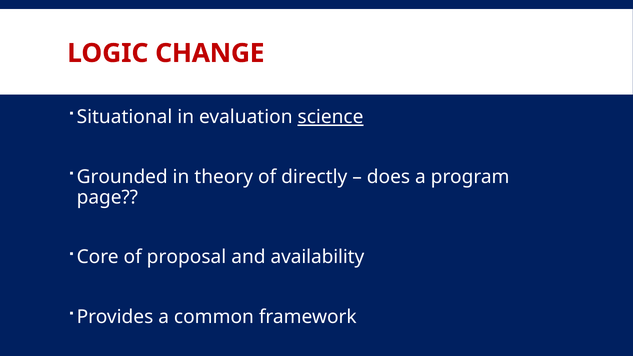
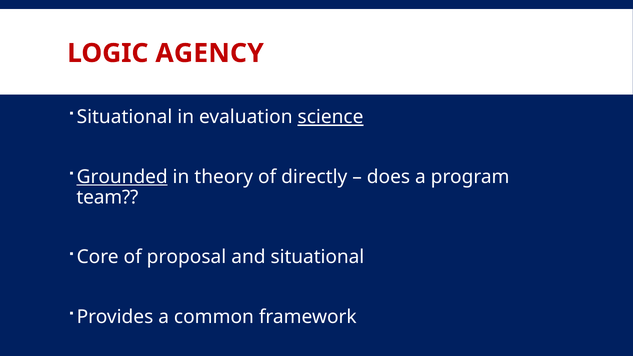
CHANGE: CHANGE -> AGENCY
Grounded underline: none -> present
page: page -> team
and availability: availability -> situational
